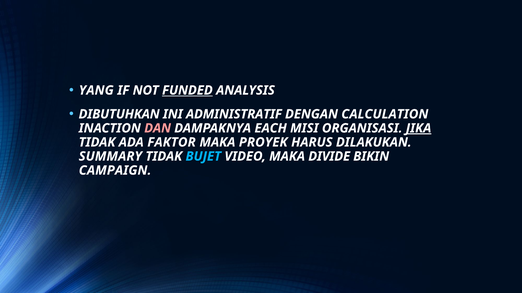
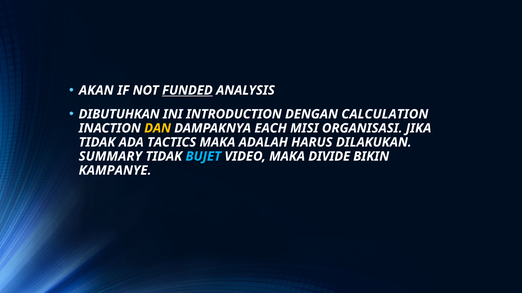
YANG: YANG -> AKAN
ADMINISTRATIF: ADMINISTRATIF -> INTRODUCTION
DAN colour: pink -> yellow
JIKA underline: present -> none
FAKTOR: FAKTOR -> TACTICS
PROYEK: PROYEK -> ADALAH
CAMPAIGN: CAMPAIGN -> KAMPANYE
